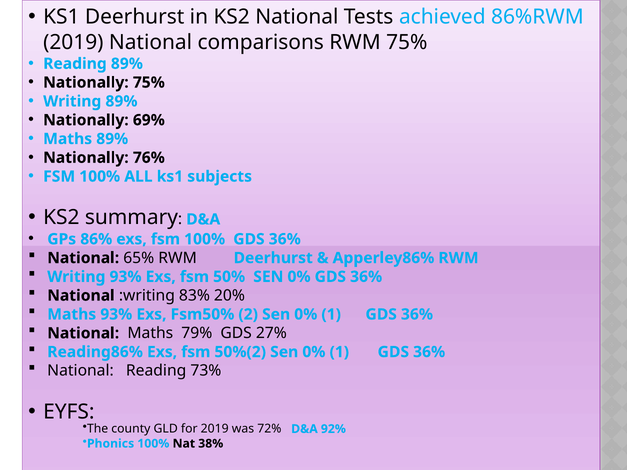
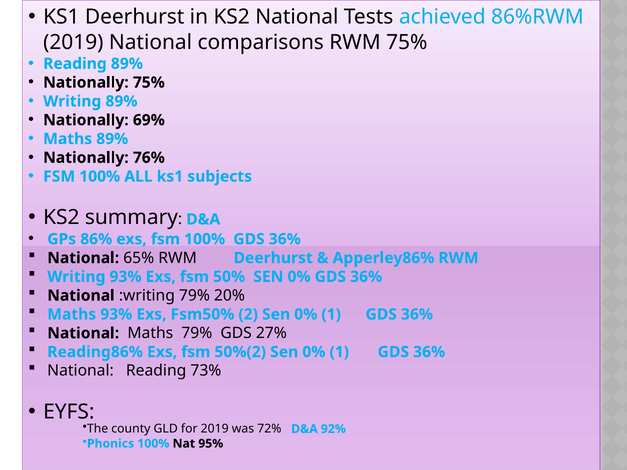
:writing 83%: 83% -> 79%
38%: 38% -> 95%
